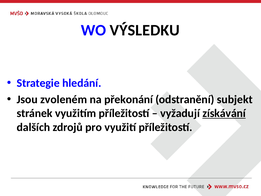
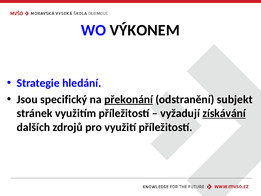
VÝSLEDKU: VÝSLEDKU -> VÝKONEM
zvoleném: zvoleném -> specifický
překonání underline: none -> present
